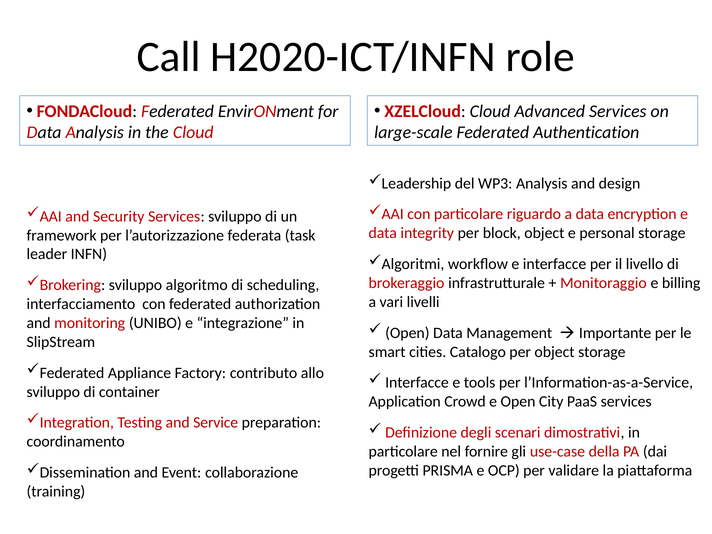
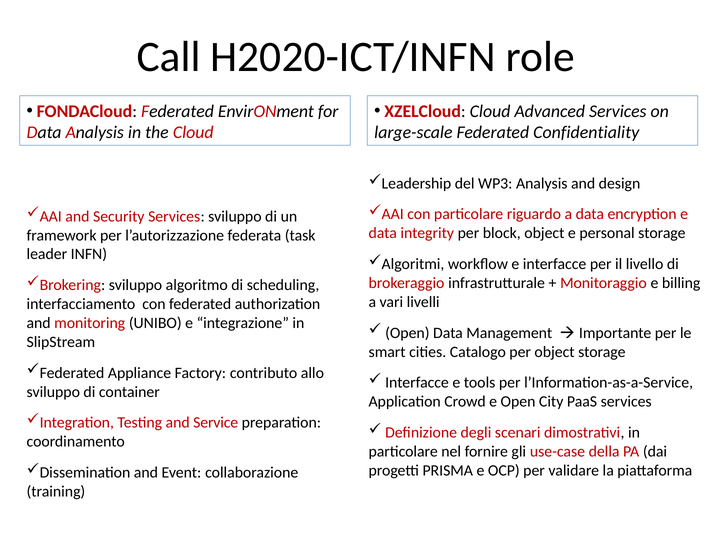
Authentication: Authentication -> Confidentiality
